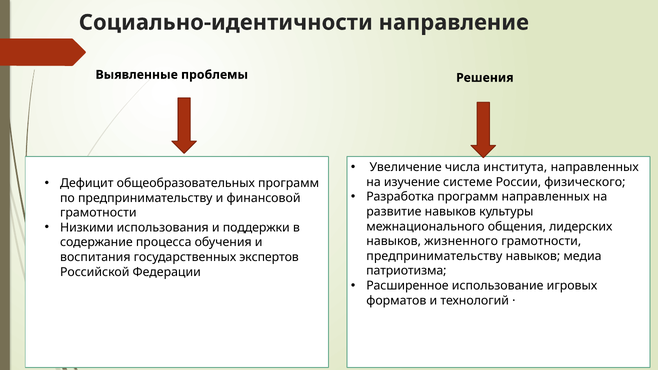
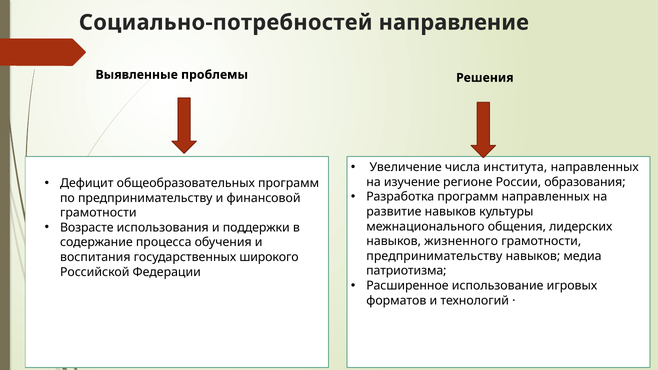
Социально-идентичности: Социально-идентичности -> Социально-потребностей
системе: системе -> регионе
физического: физического -> образования
Низкими: Низкими -> Возрасте
экспертов: экспертов -> широкого
